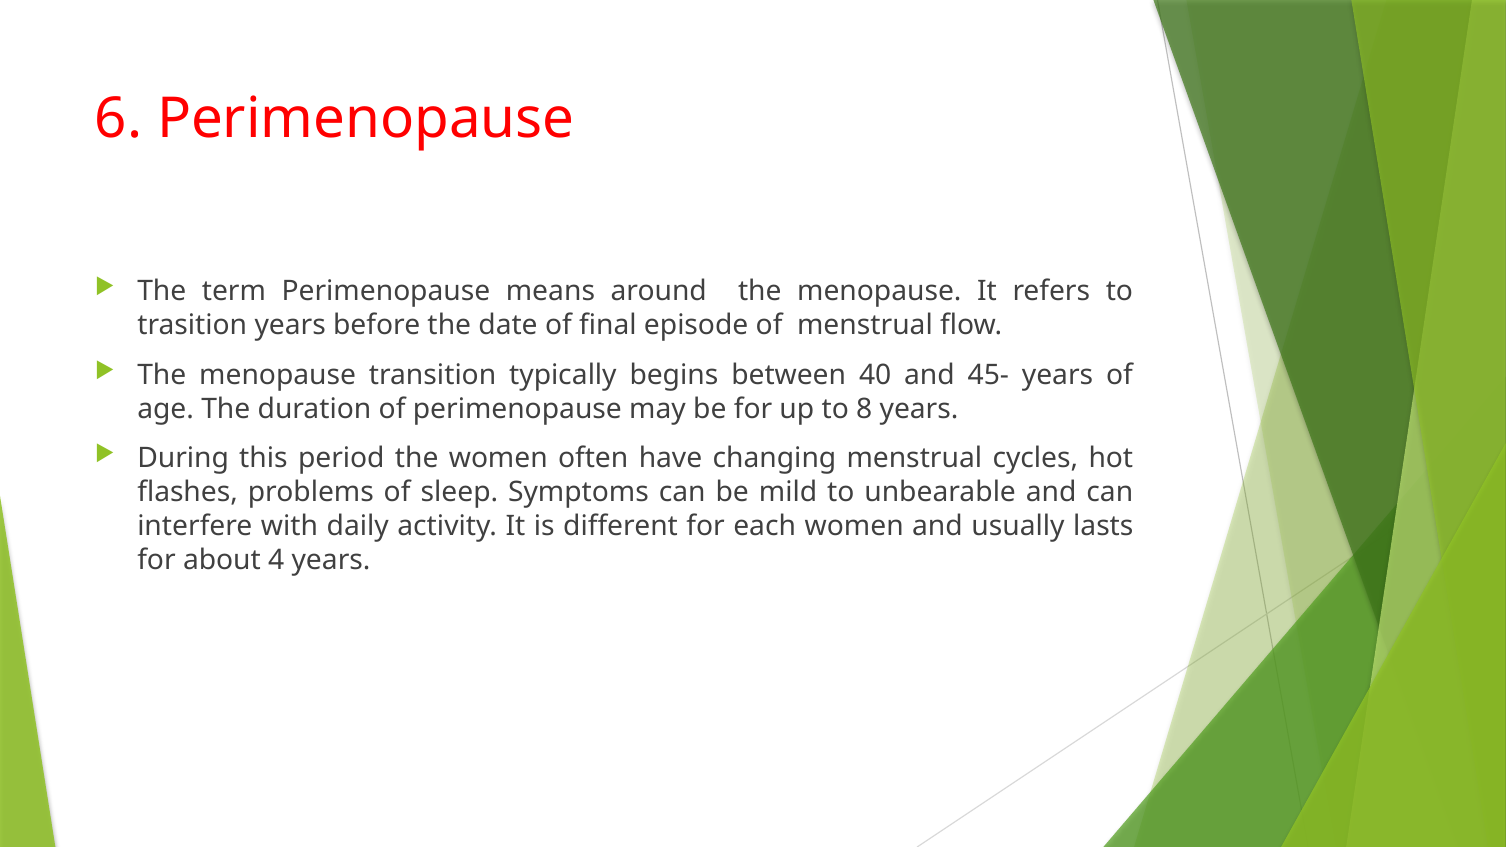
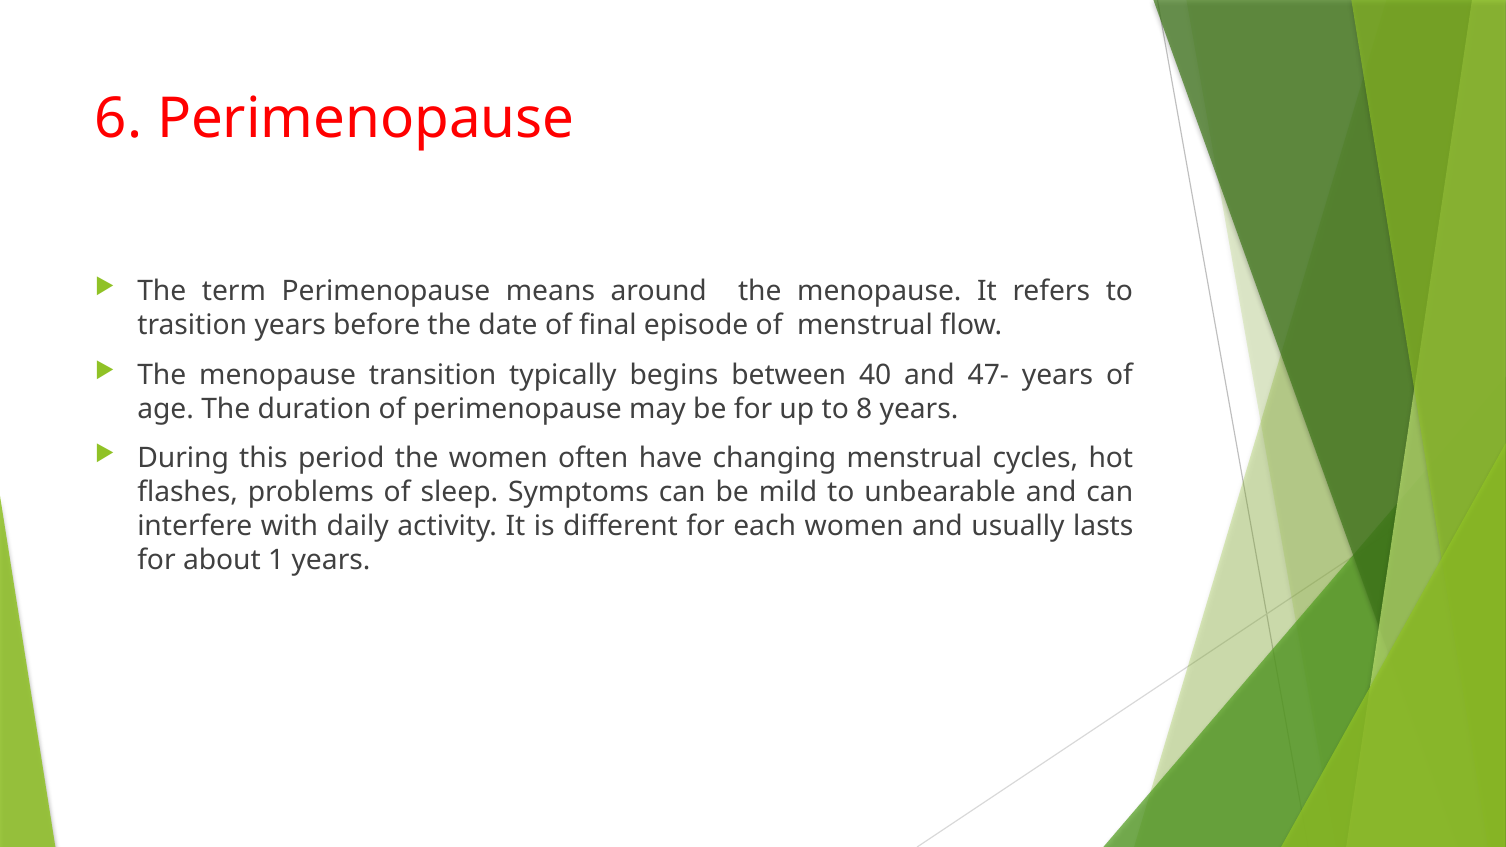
45-: 45- -> 47-
4: 4 -> 1
